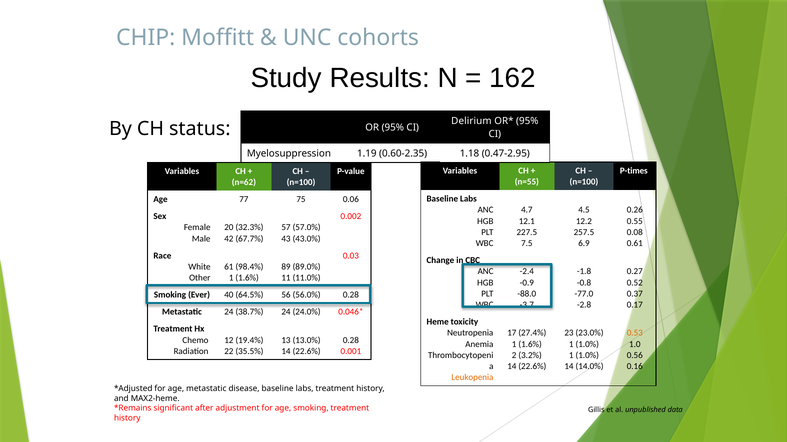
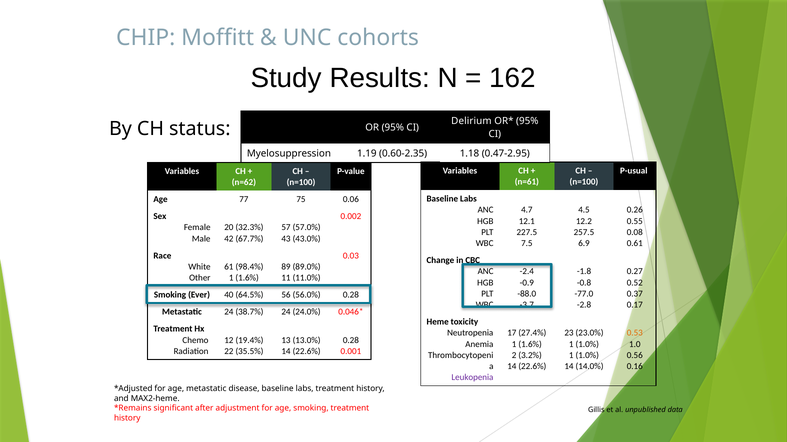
P-times: P-times -> P-usual
n=55: n=55 -> n=61
Leukopenia colour: orange -> purple
